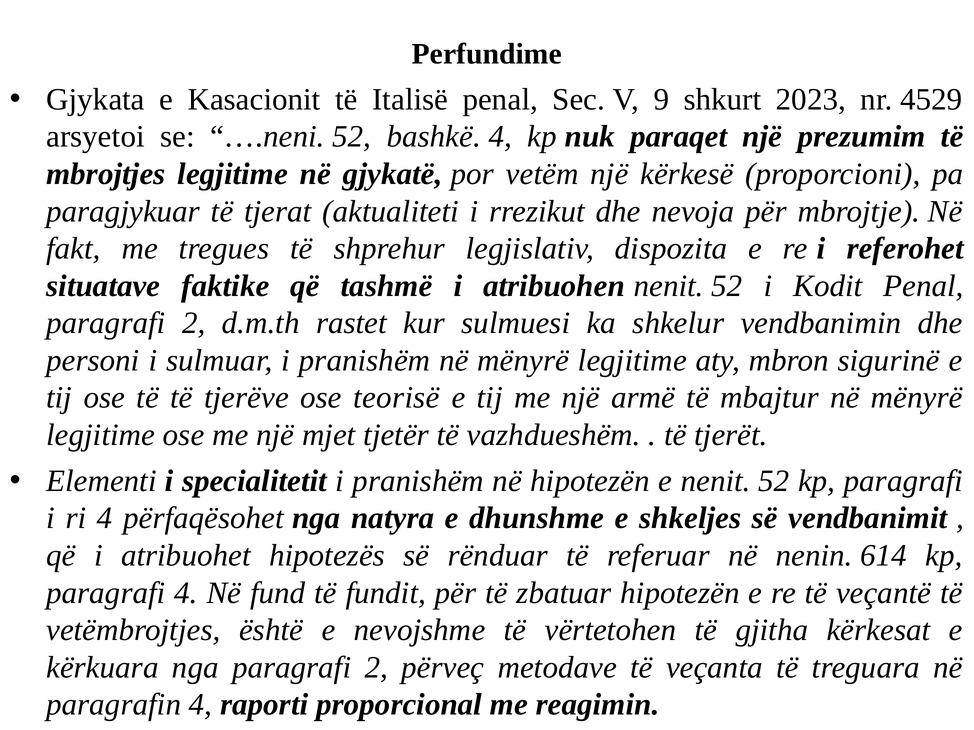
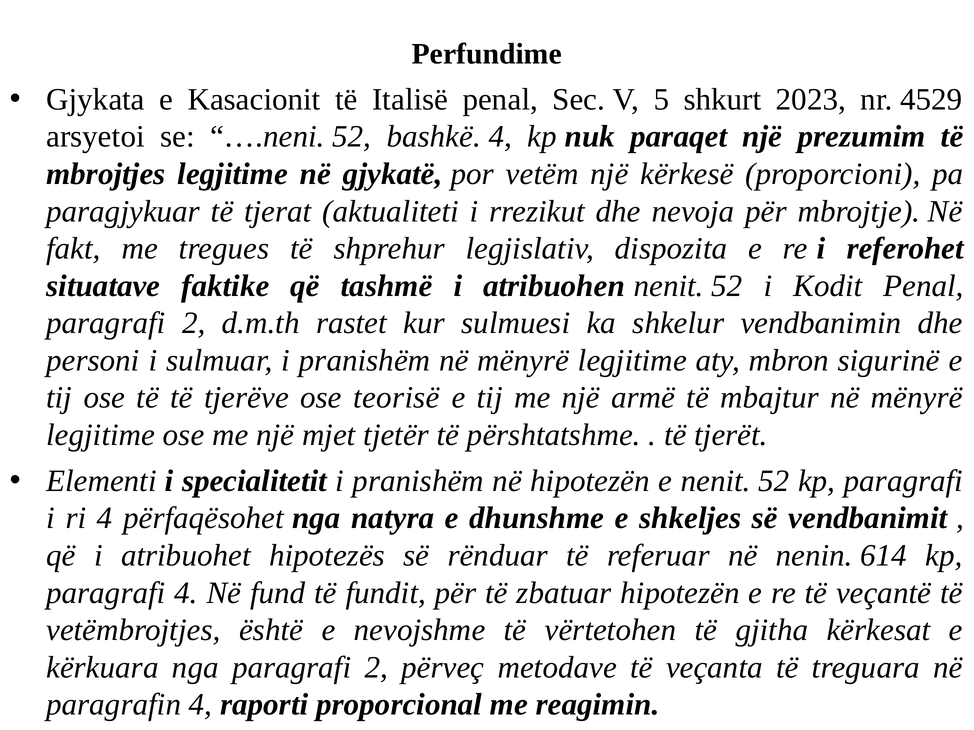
9: 9 -> 5
vazhdueshëm: vazhdueshëm -> përshtatshme
